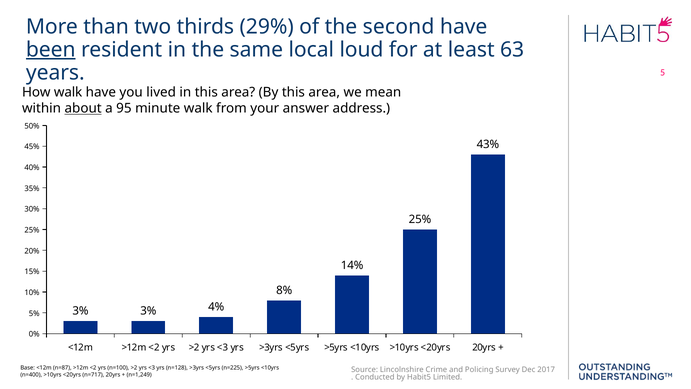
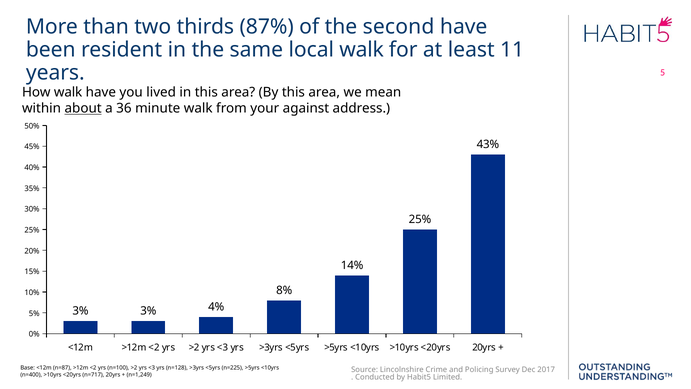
29%: 29% -> 87%
been underline: present -> none
local loud: loud -> walk
63: 63 -> 11
95: 95 -> 36
answer: answer -> against
